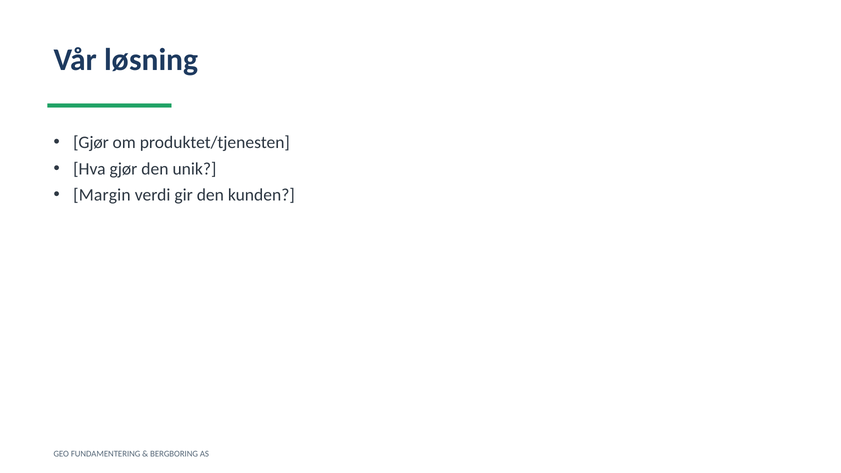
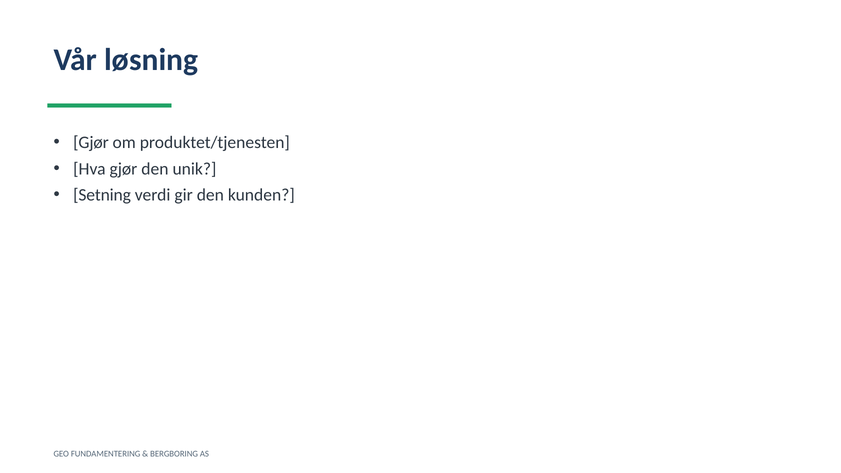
Margin: Margin -> Setning
